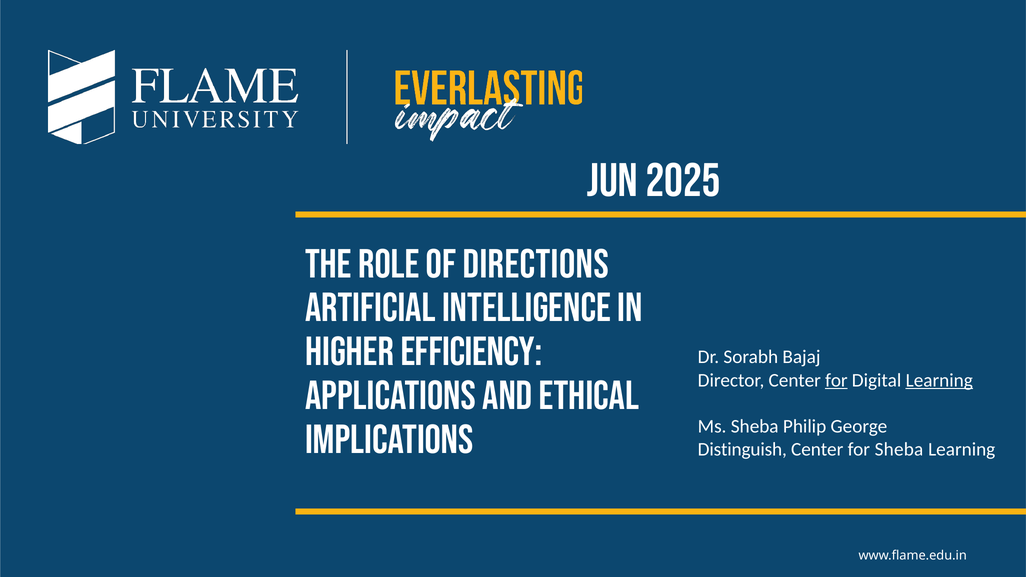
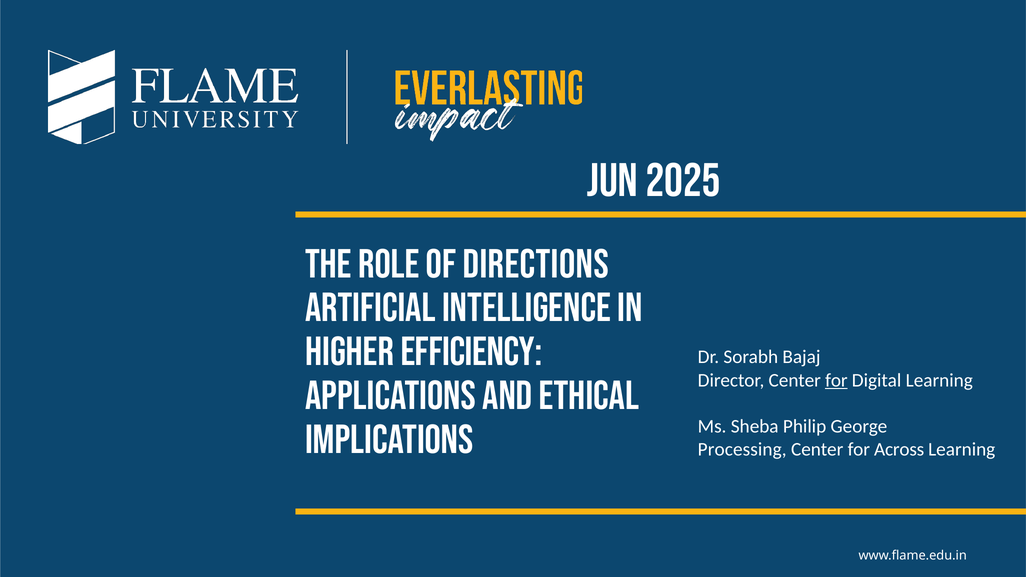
Learning at (939, 380) underline: present -> none
Distinguish: Distinguish -> Processing
for Sheba: Sheba -> Across
